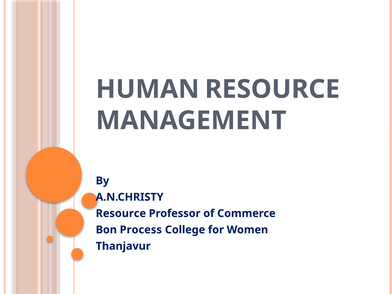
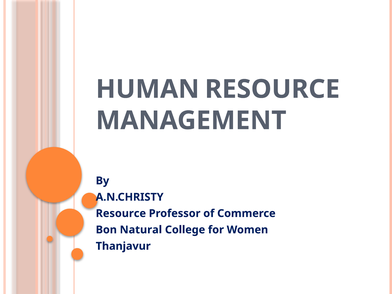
Process: Process -> Natural
